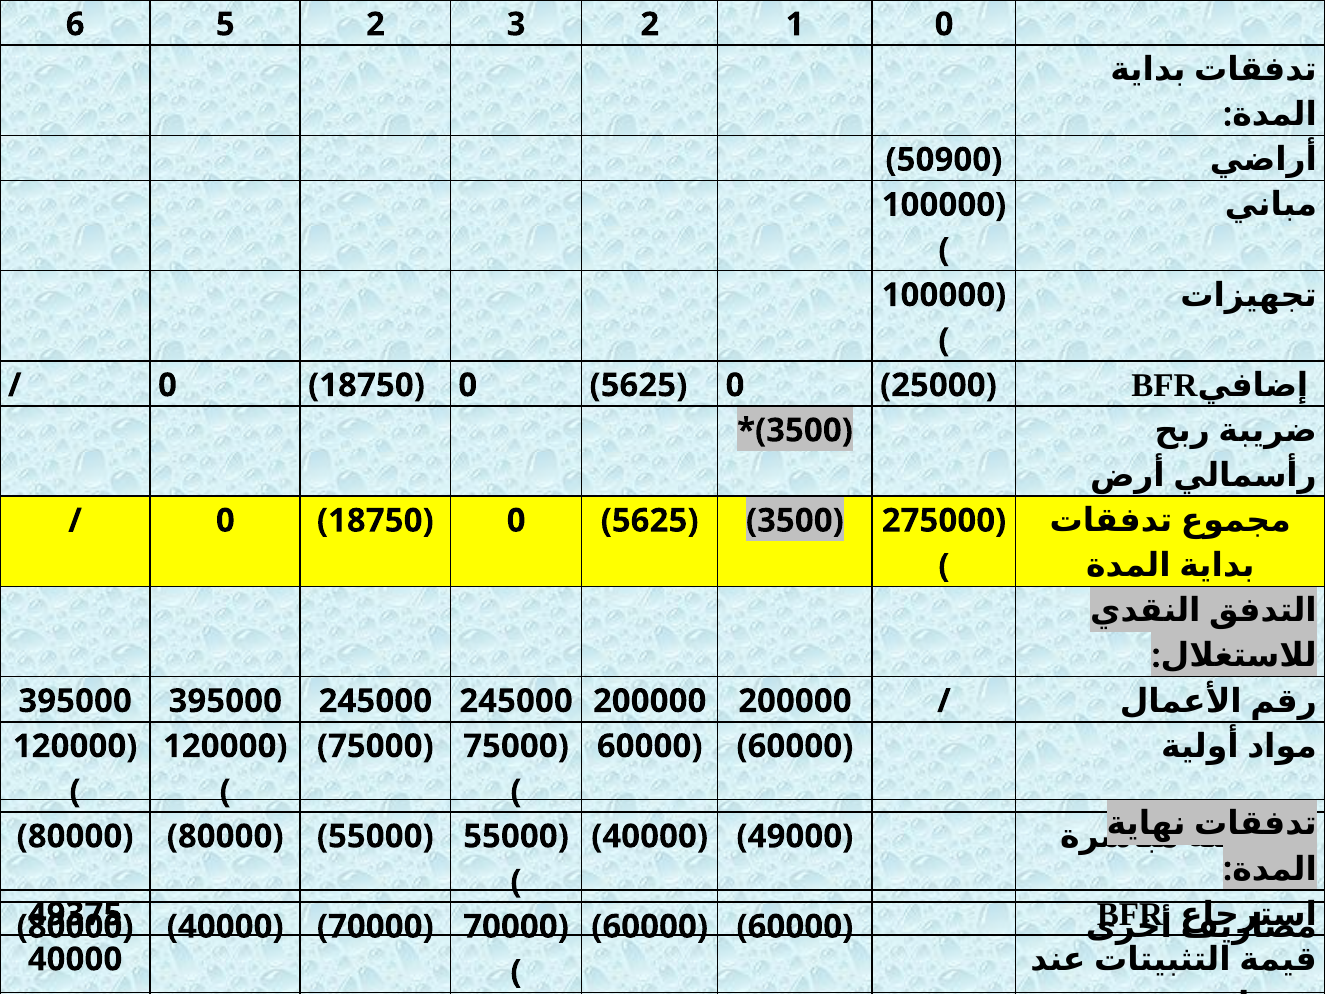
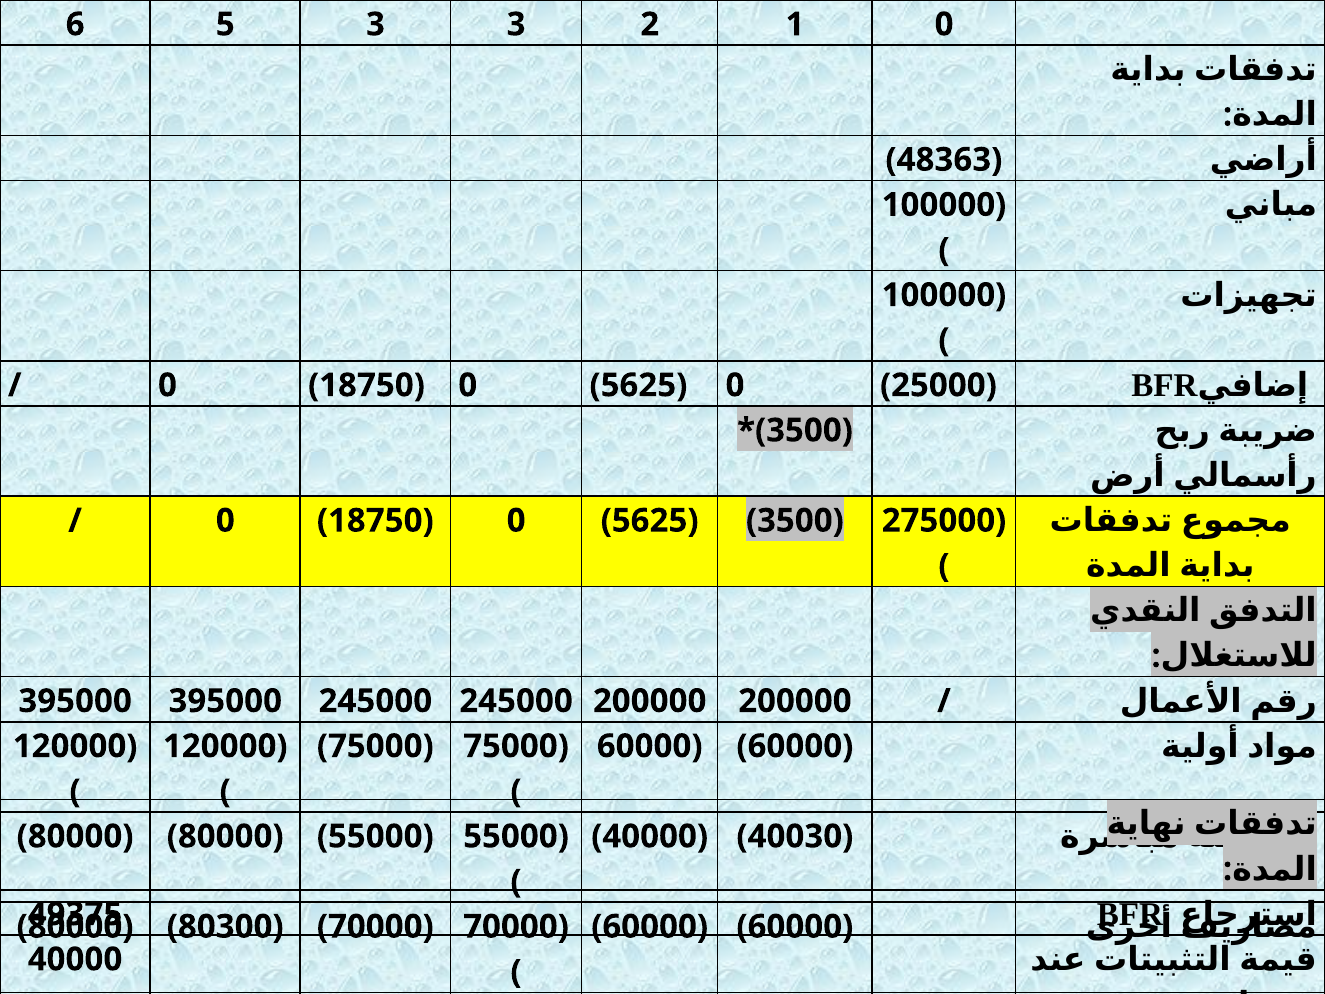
5 2: 2 -> 3
50900: 50900 -> 48363
49000: 49000 -> 40030
40000 at (225, 926): 40000 -> 80300
